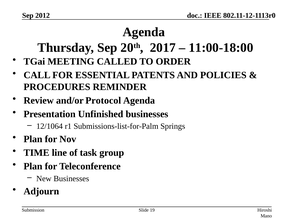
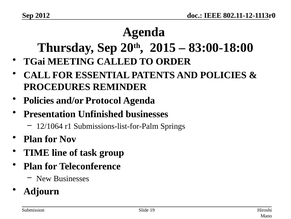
2017: 2017 -> 2015
11:00-18:00: 11:00-18:00 -> 83:00-18:00
Review at (39, 100): Review -> Policies
